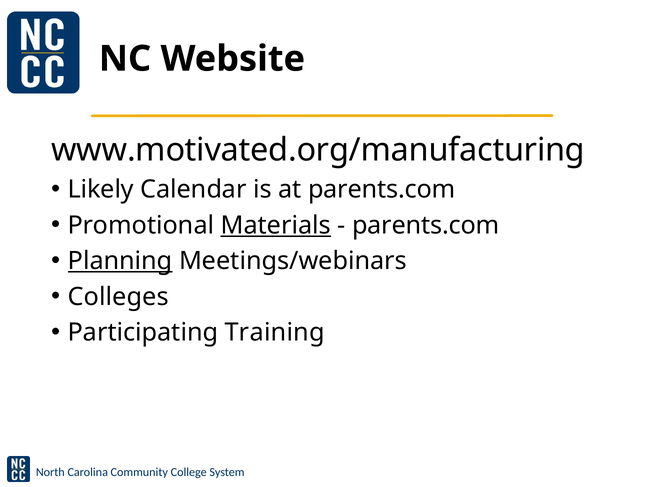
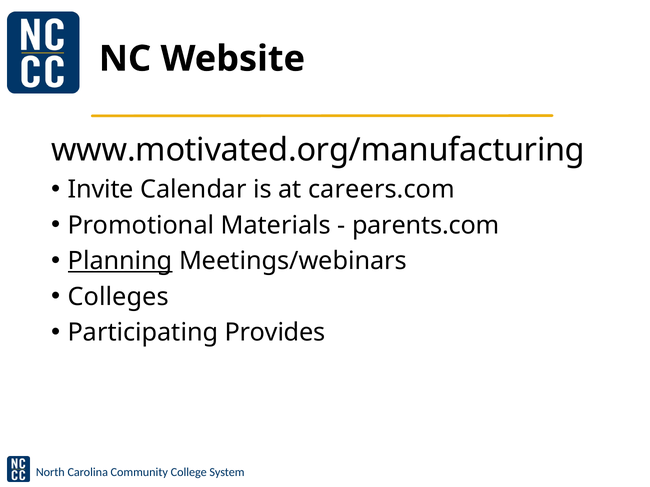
Likely: Likely -> Invite
at parents.com: parents.com -> careers.com
Materials underline: present -> none
Training: Training -> Provides
